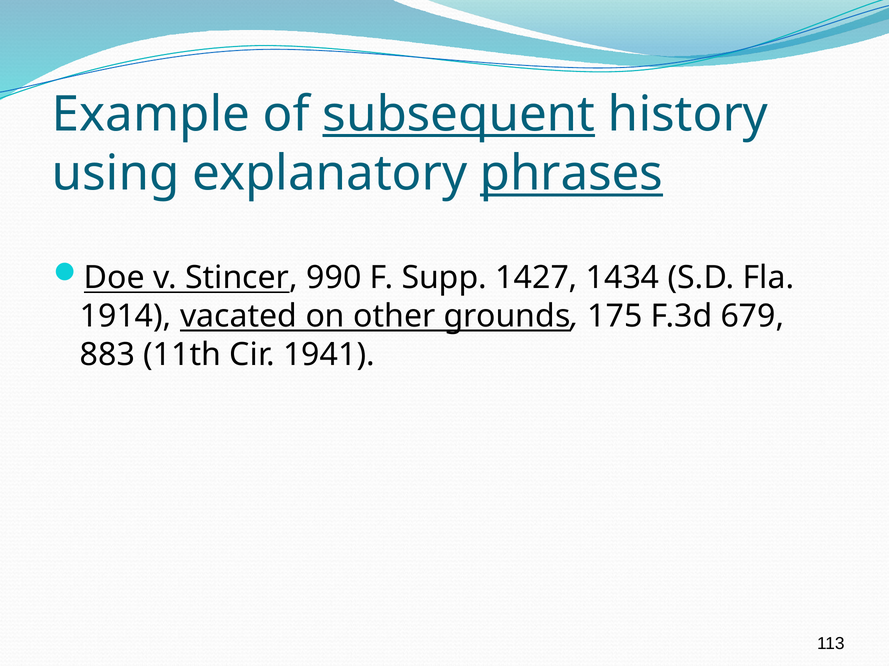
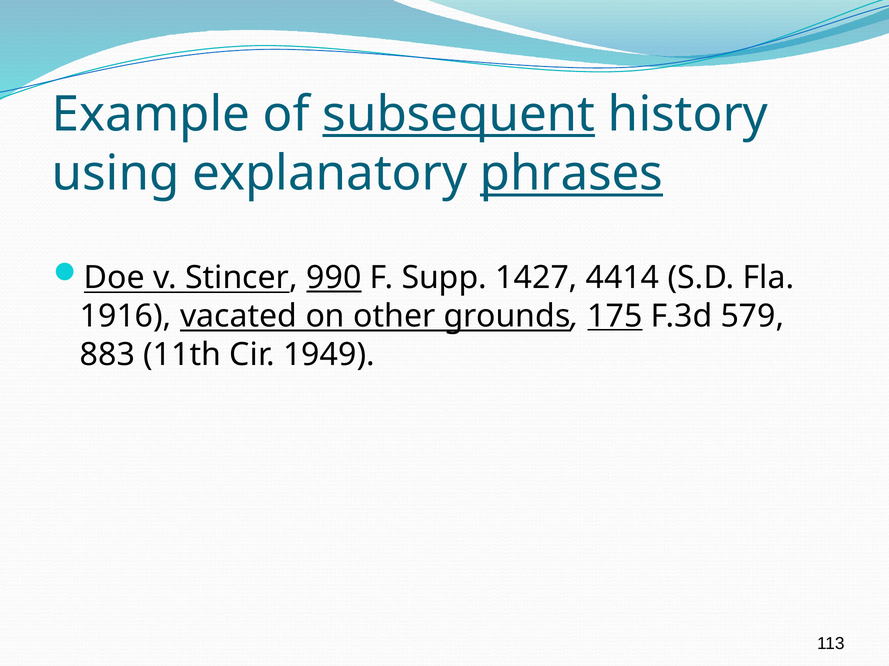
990 underline: none -> present
1434: 1434 -> 4414
1914: 1914 -> 1916
175 underline: none -> present
679: 679 -> 579
1941: 1941 -> 1949
